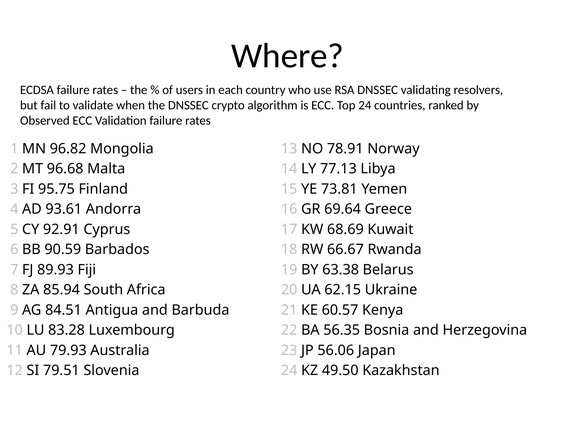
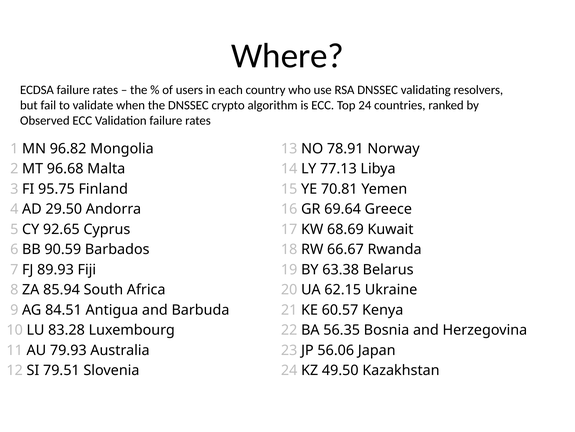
73.81: 73.81 -> 70.81
93.61: 93.61 -> 29.50
92.91: 92.91 -> 92.65
